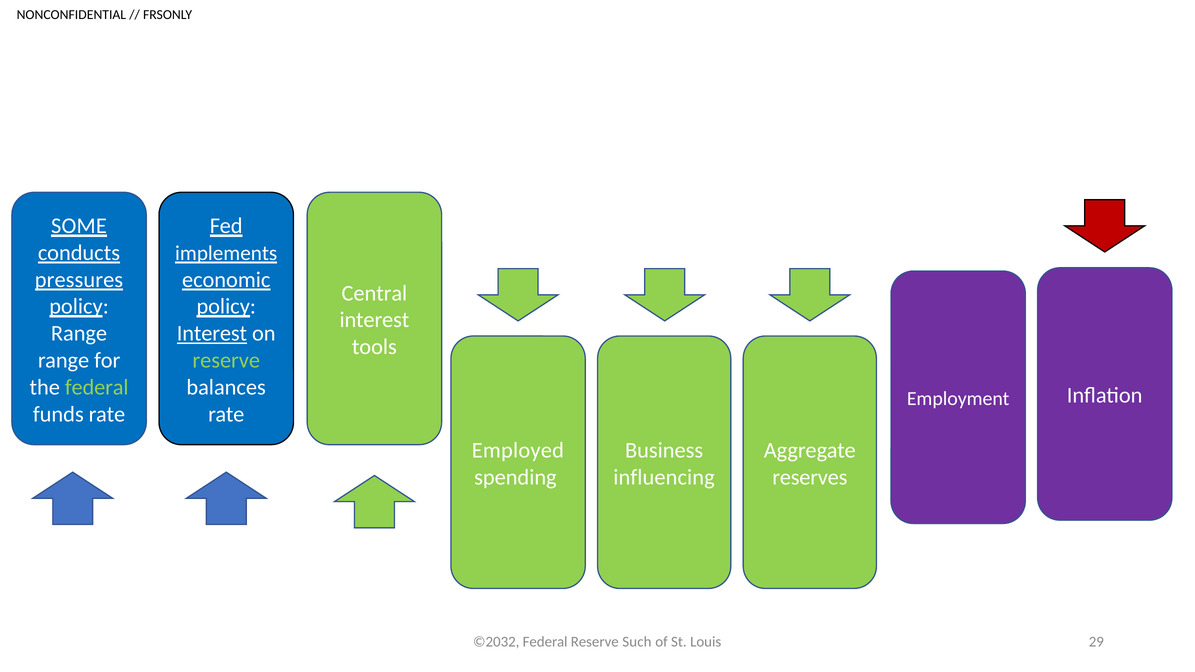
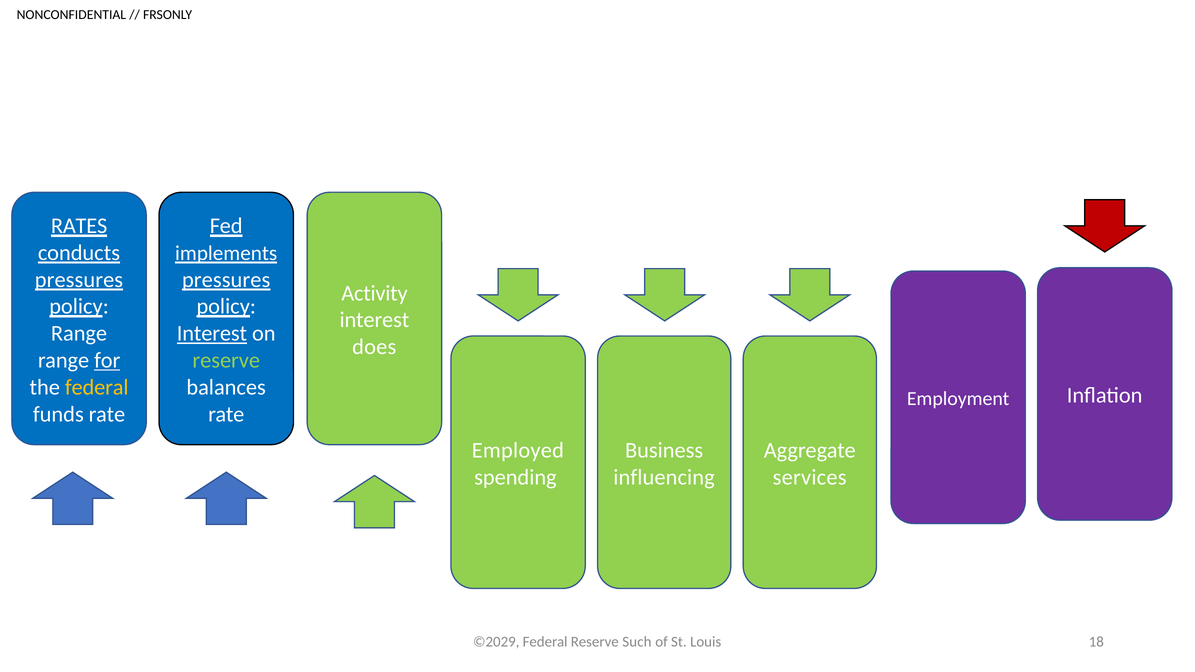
SOME: SOME -> RATES
economic at (226, 280): economic -> pressures
Central: Central -> Activity
tools: tools -> does
for underline: none -> present
federal at (97, 387) colour: light green -> yellow
reserves: reserves -> services
©2032: ©2032 -> ©2029
29: 29 -> 18
